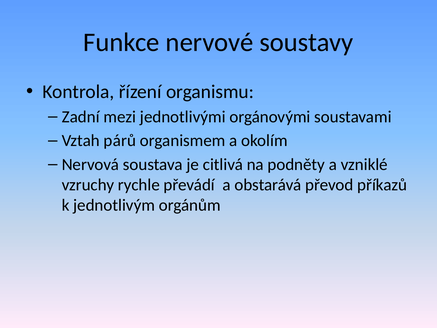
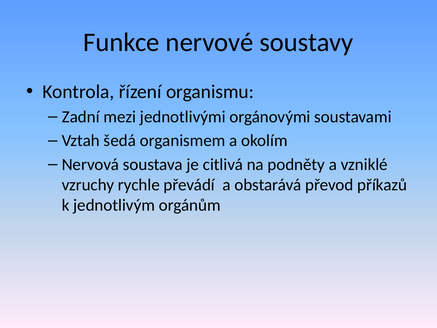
párů: párů -> šedá
